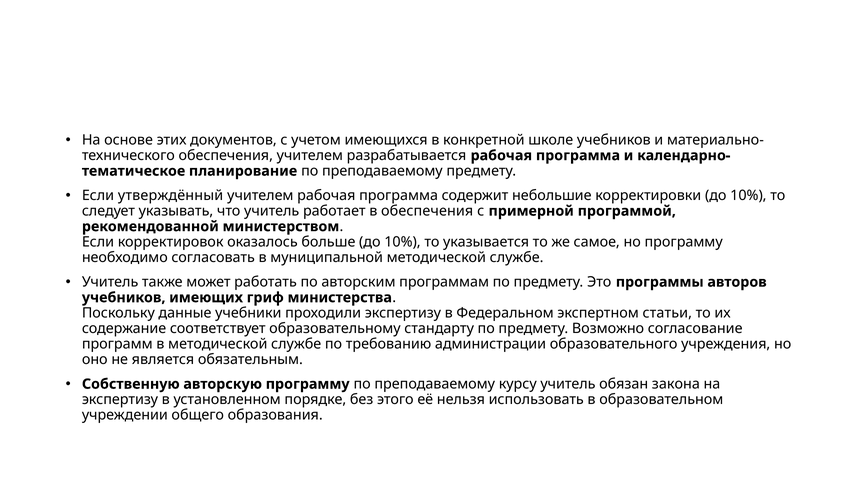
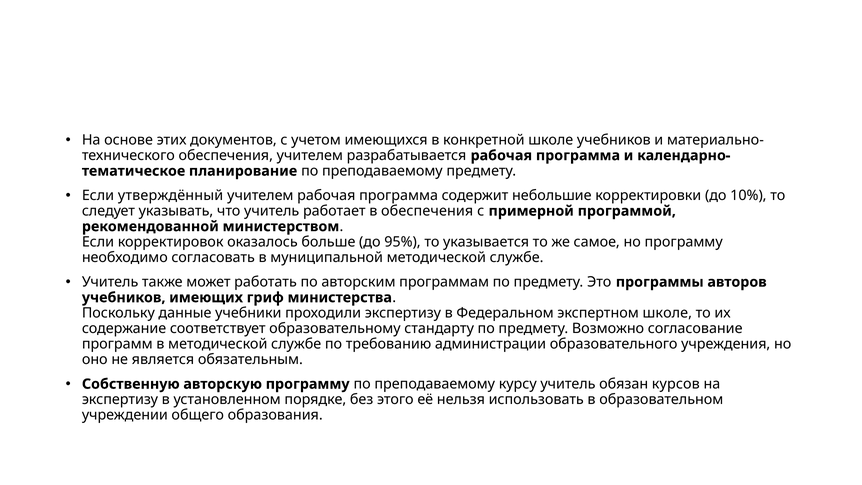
больше до 10%: 10% -> 95%
экспертном статьи: статьи -> школе
закона: закона -> курсов
